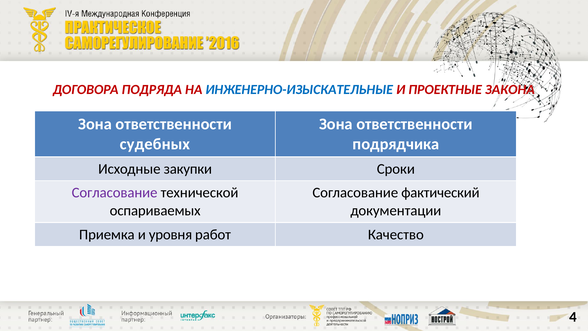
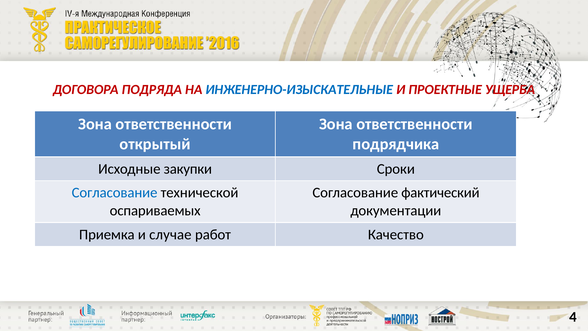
ЗАКОНА: ЗАКОНА -> УЩЕРБА
судебных: судебных -> открытый
Согласование at (115, 193) colour: purple -> blue
уровня: уровня -> случае
